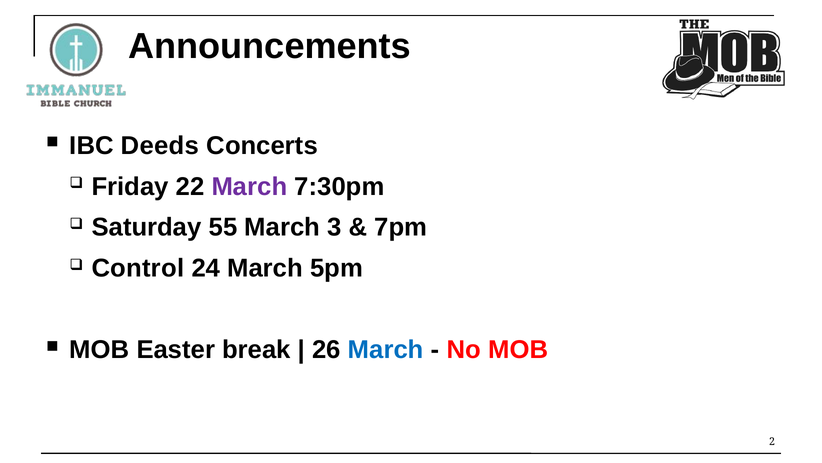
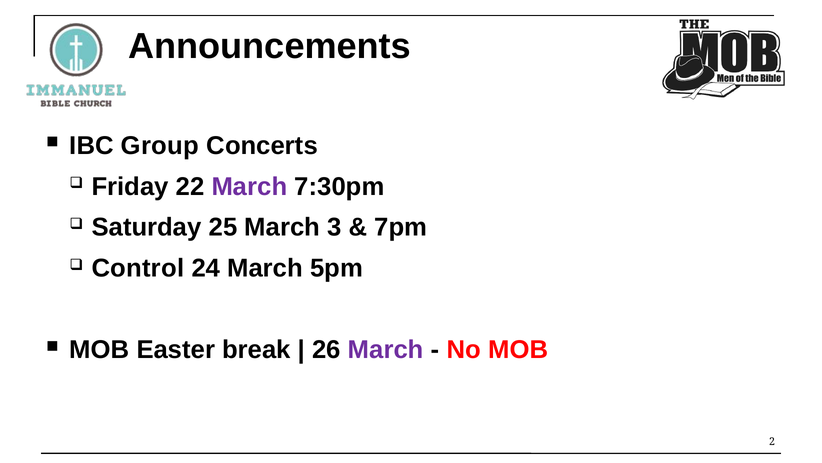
Deeds: Deeds -> Group
55: 55 -> 25
March at (386, 349) colour: blue -> purple
